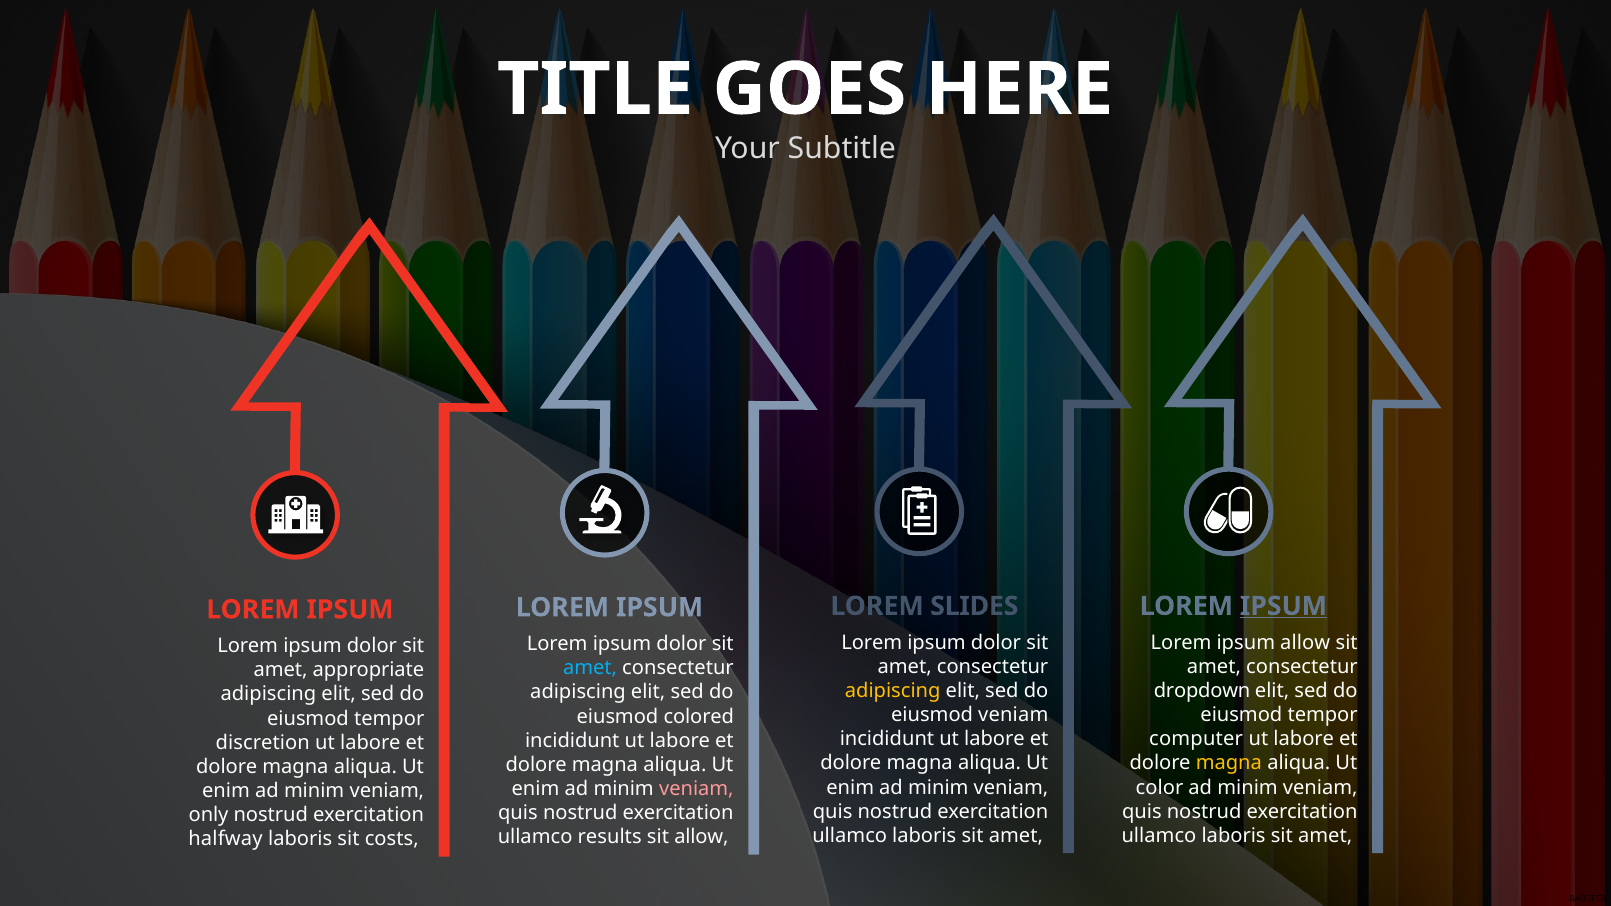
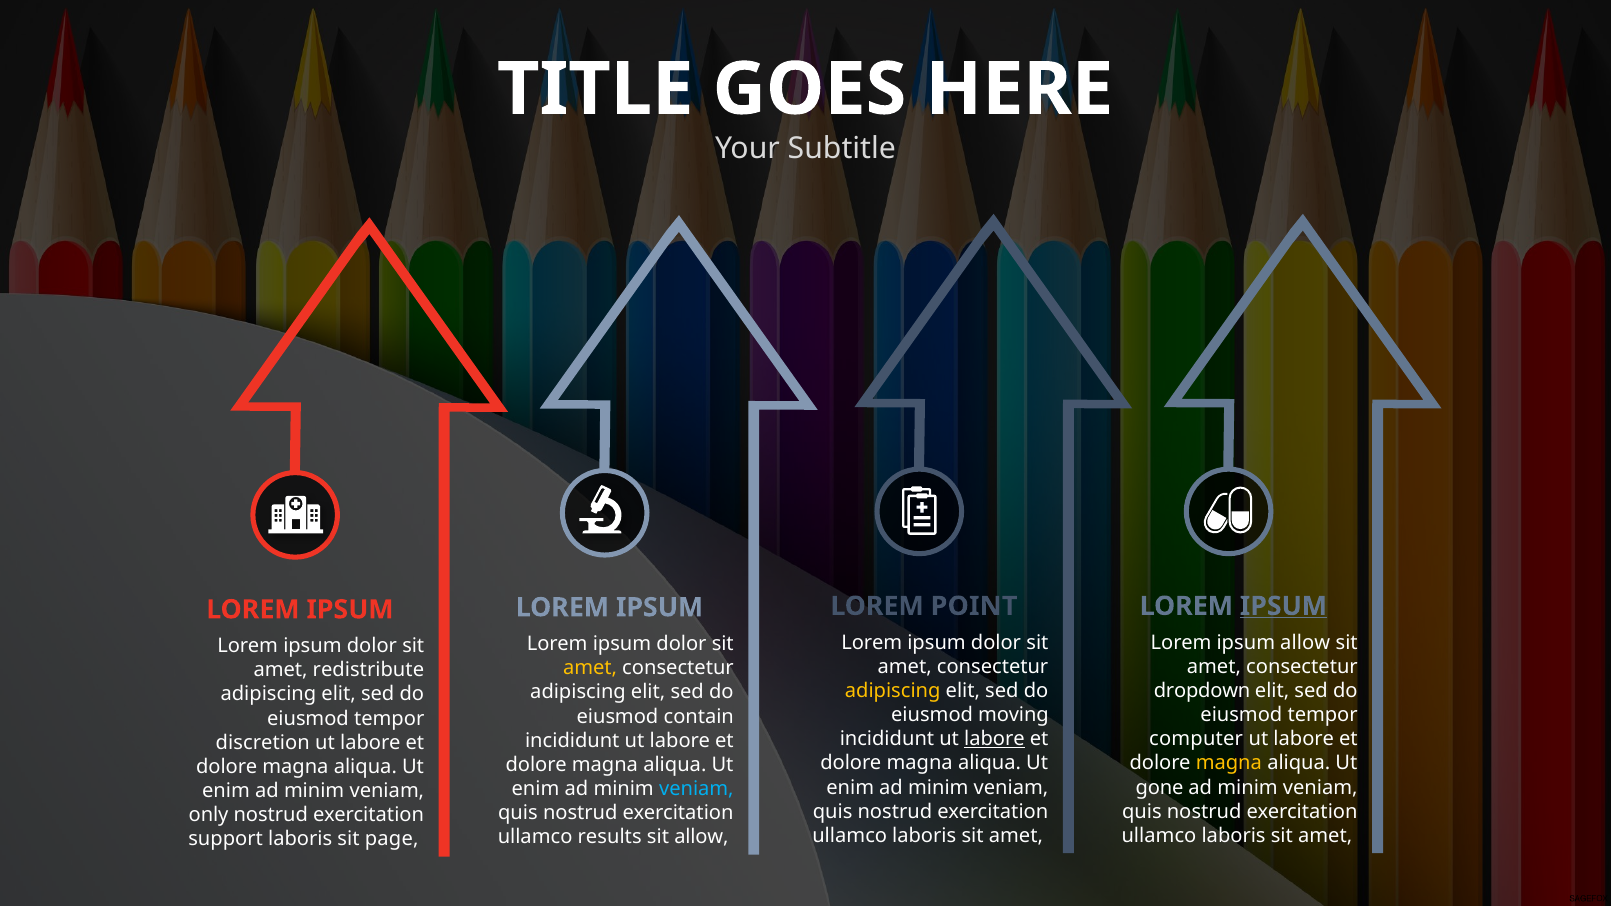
SLIDES: SLIDES -> POINT
amet at (590, 668) colour: light blue -> yellow
appropriate: appropriate -> redistribute
eiusmod veniam: veniam -> moving
colored: colored -> contain
labore at (994, 739) underline: none -> present
color: color -> gone
veniam at (696, 789) colour: pink -> light blue
halfway: halfway -> support
costs: costs -> page
